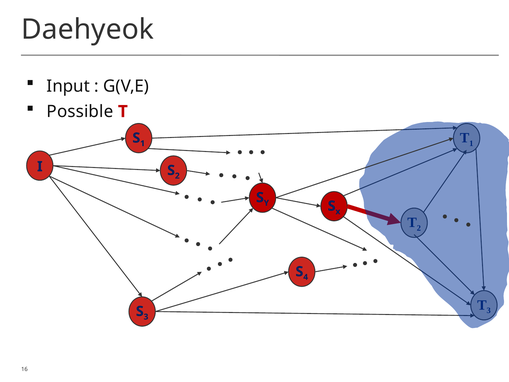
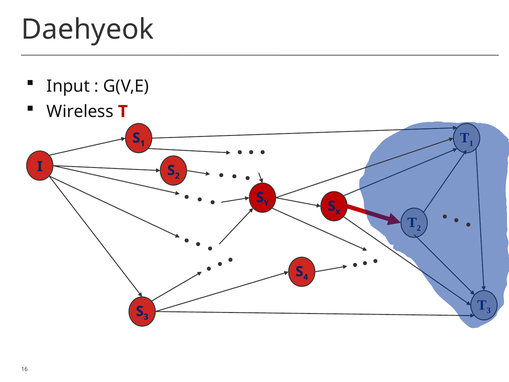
Possible: Possible -> Wireless
